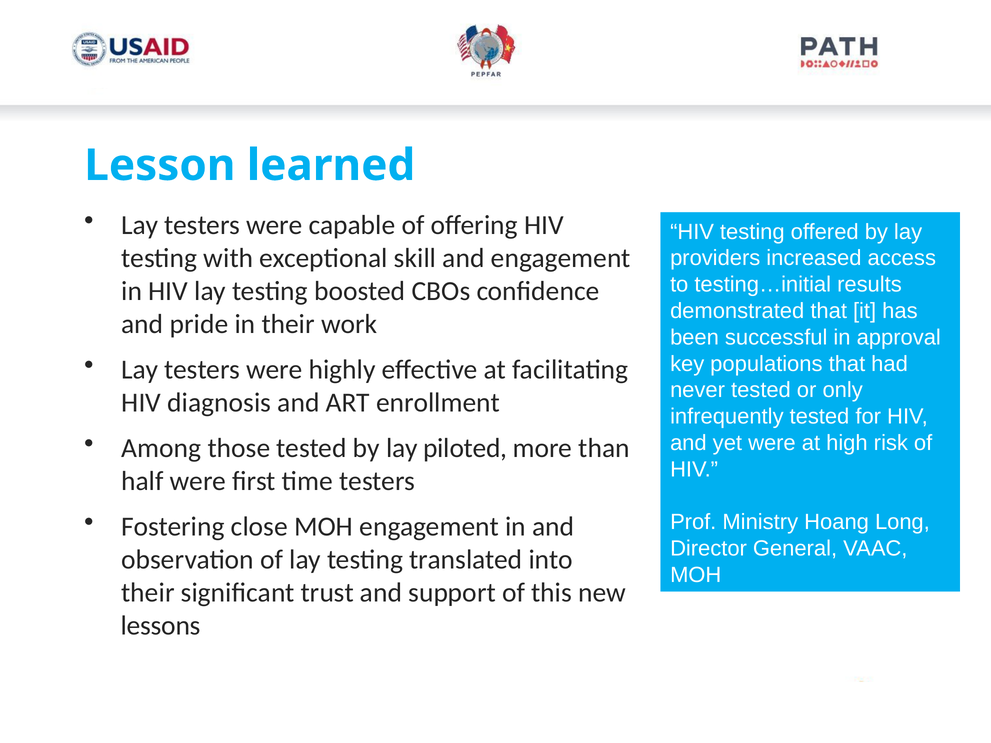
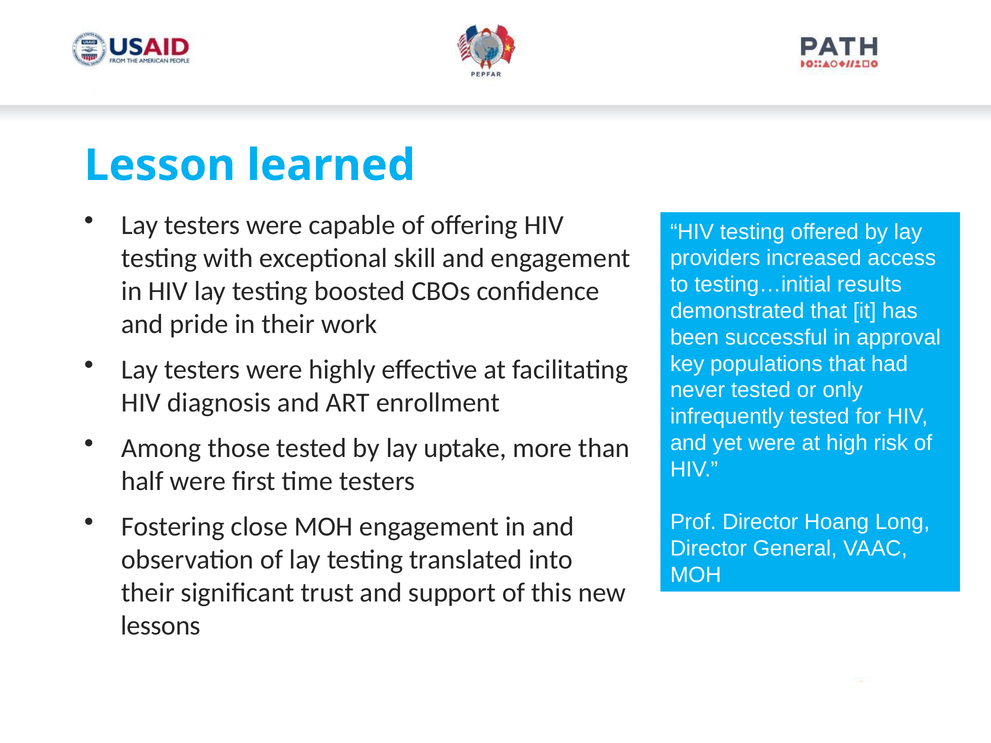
piloted: piloted -> uptake
Prof Ministry: Ministry -> Director
